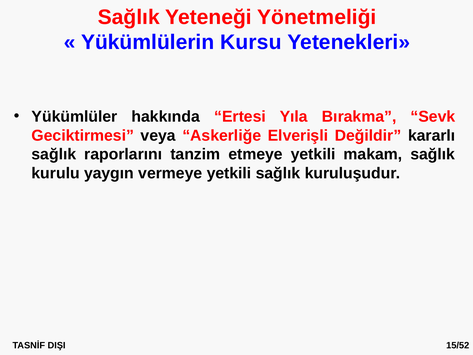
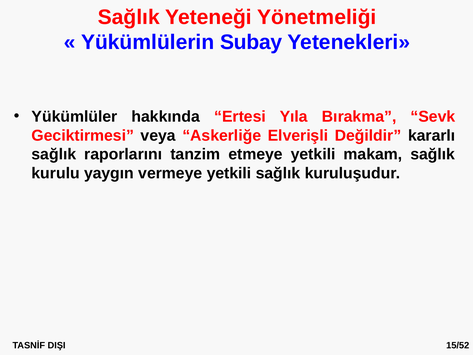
Kursu: Kursu -> Subay
